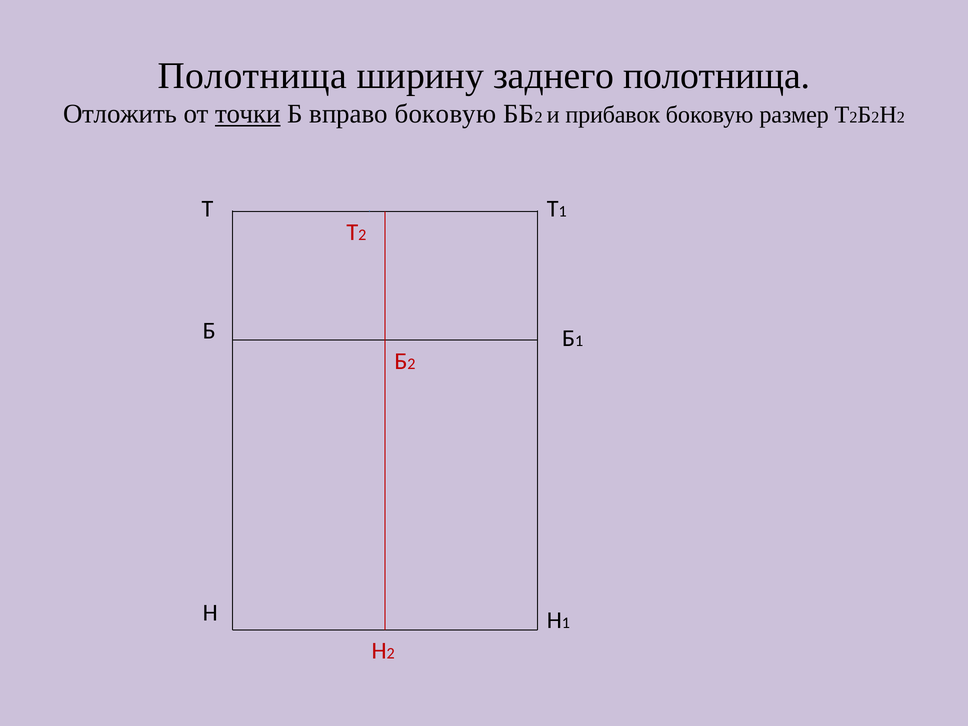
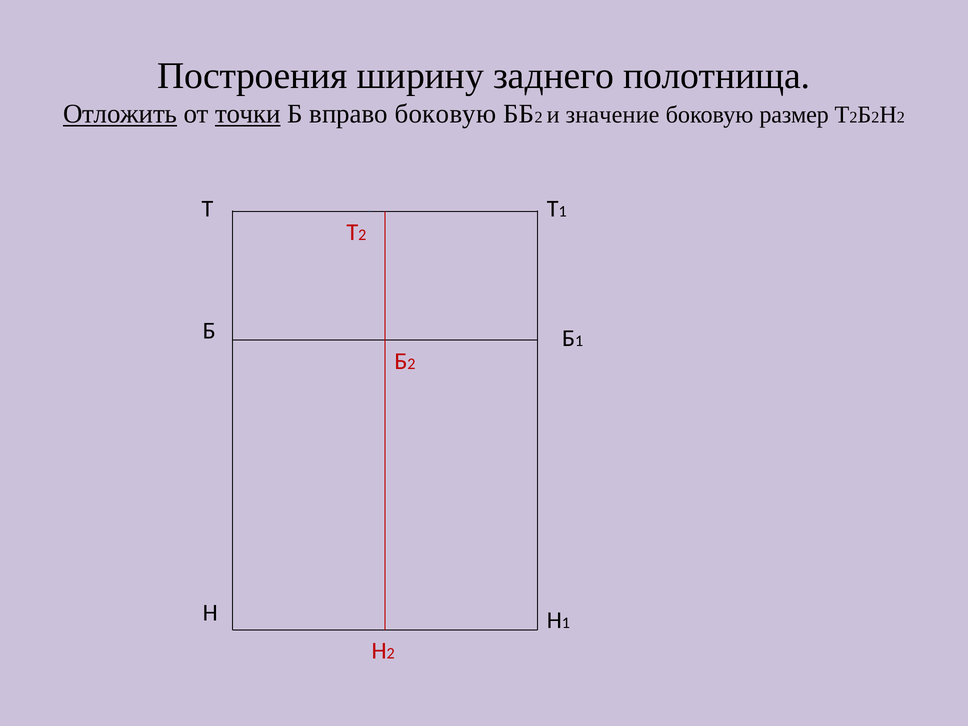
Полотнища at (252, 76): Полотнища -> Построения
Отложить underline: none -> present
прибавок: прибавок -> значение
